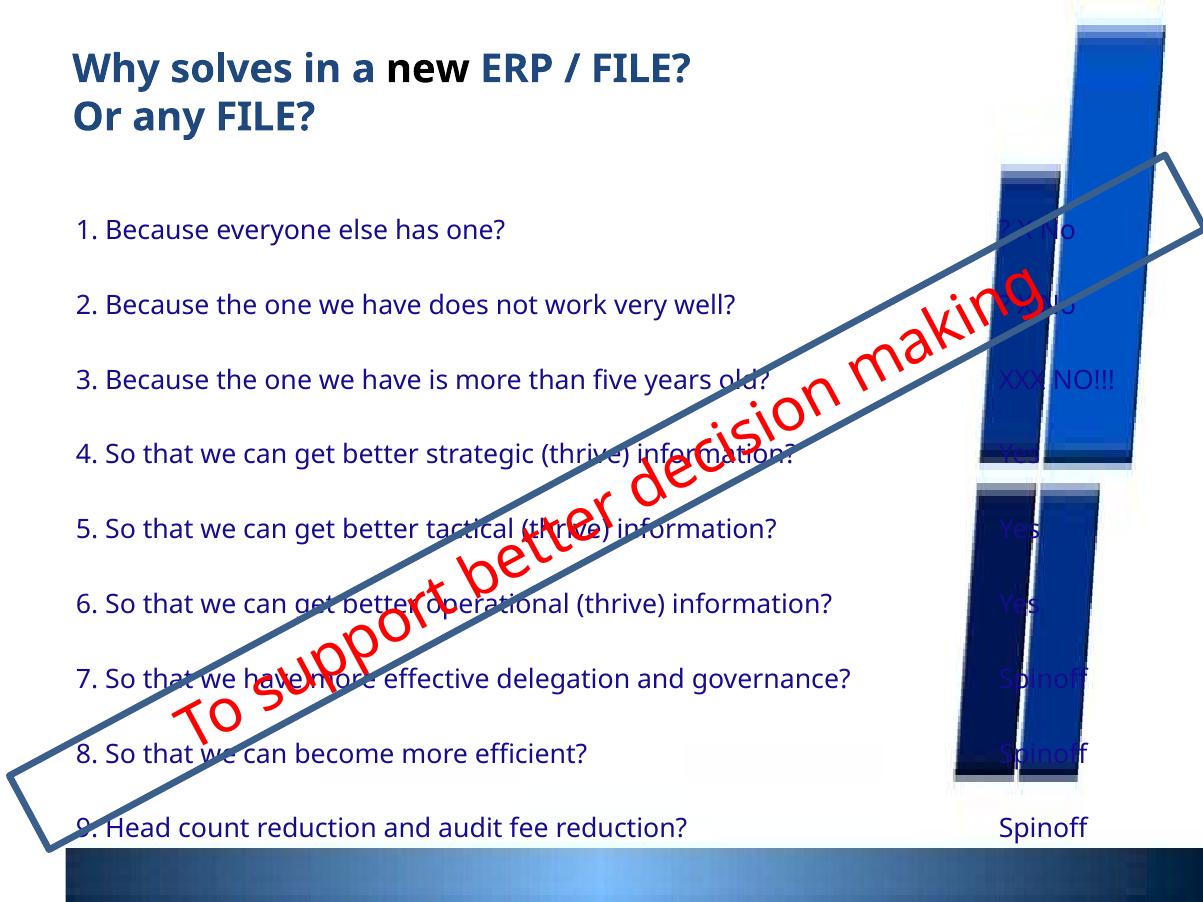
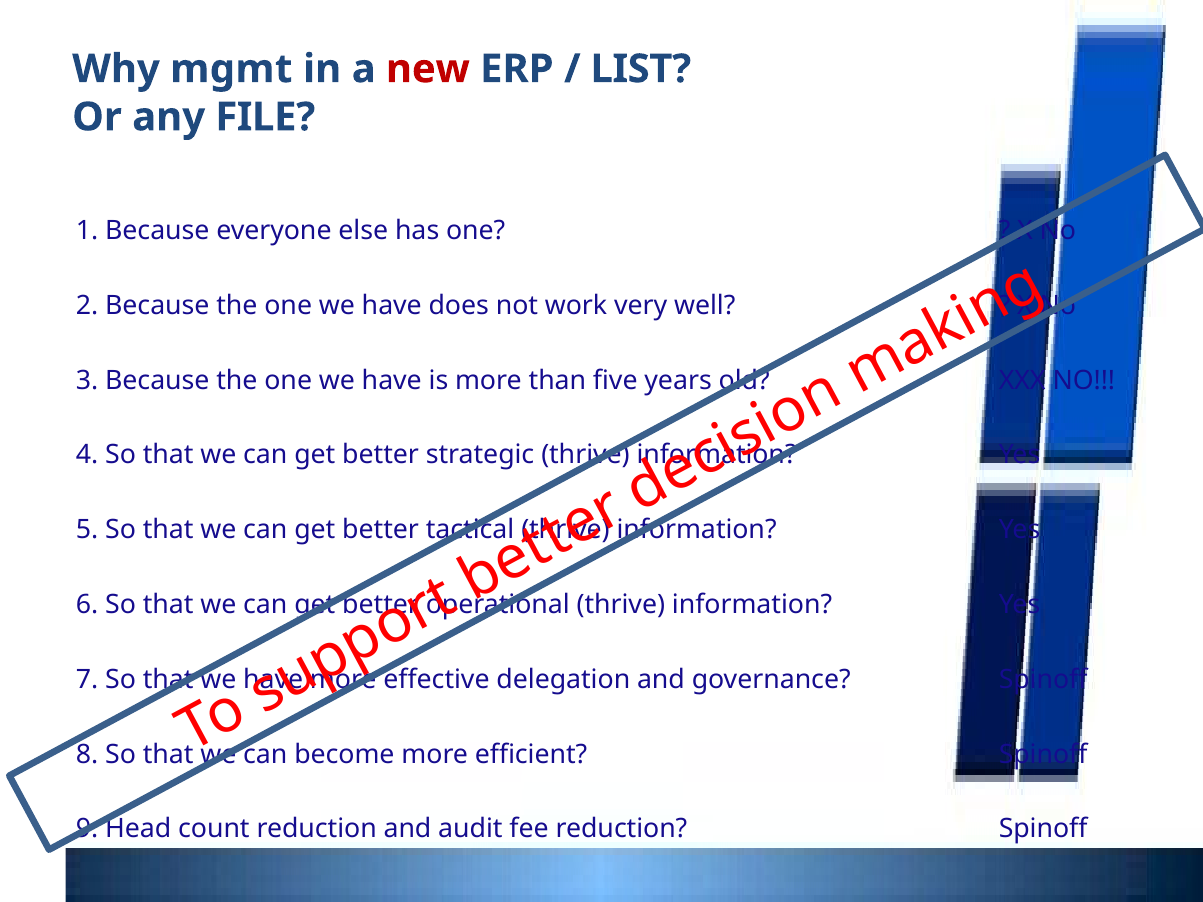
solves: solves -> mgmt
new colour: black -> red
FILE at (641, 69): FILE -> LIST
